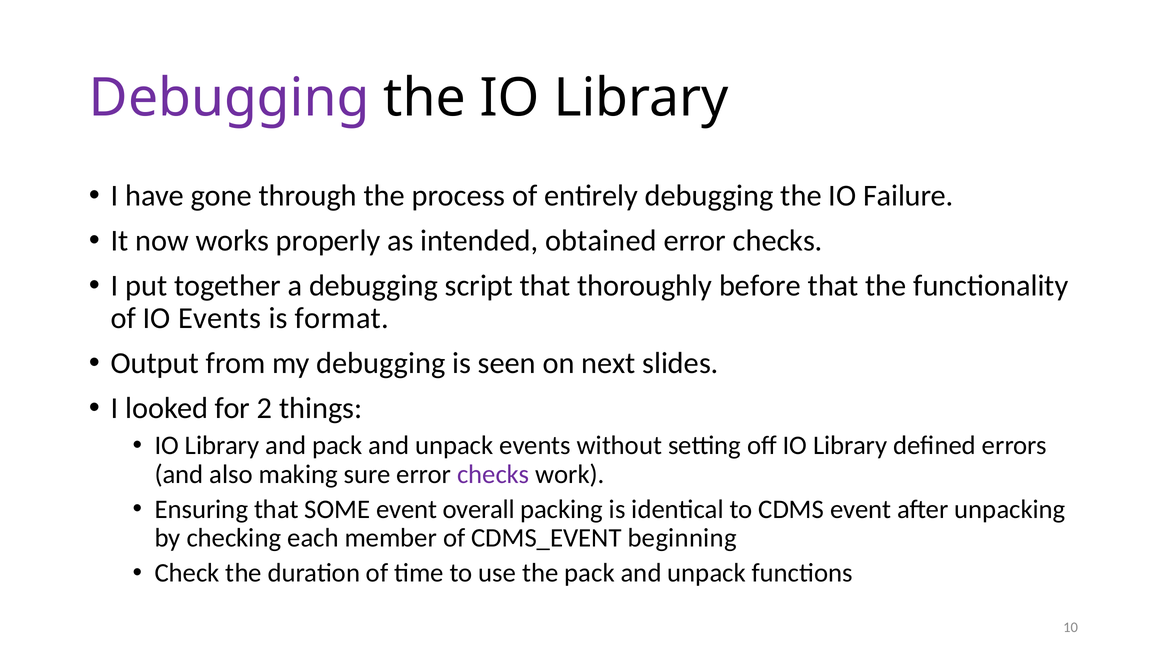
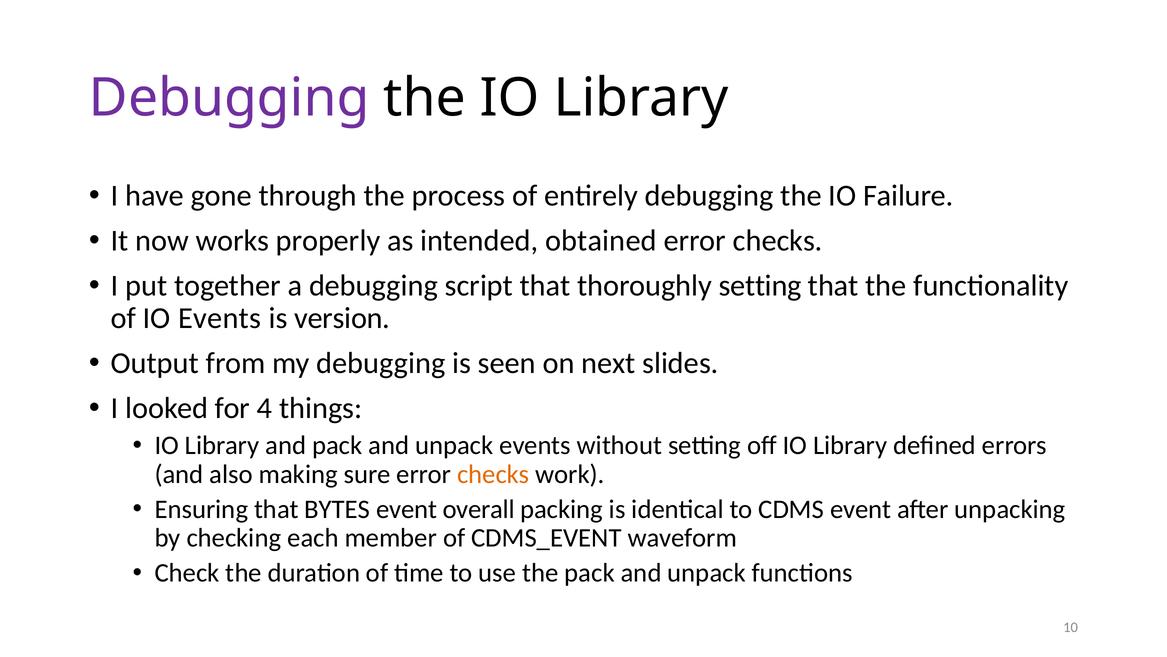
thoroughly before: before -> setting
format: format -> version
2: 2 -> 4
checks at (493, 474) colour: purple -> orange
SOME: SOME -> BYTES
beginning: beginning -> waveform
